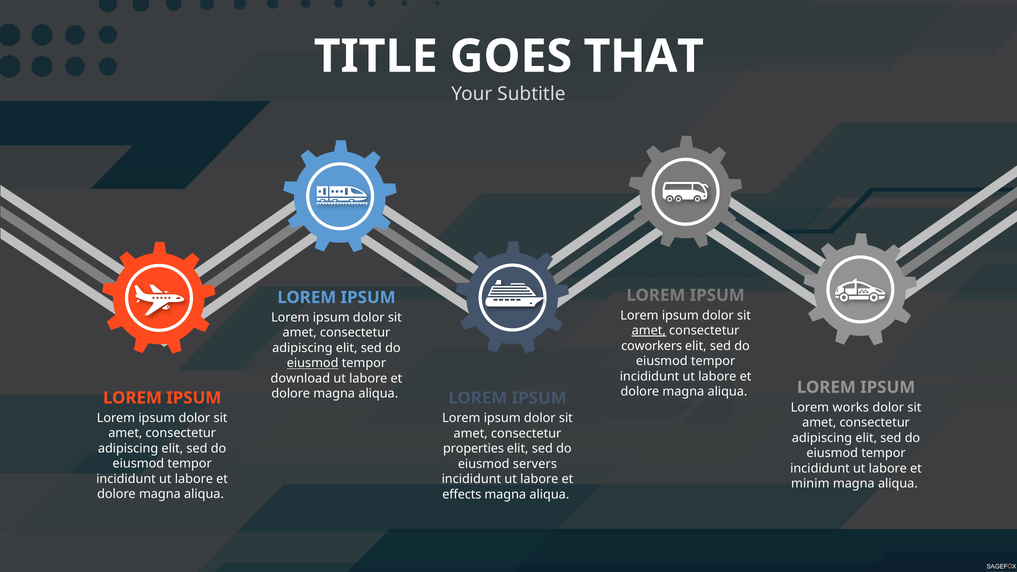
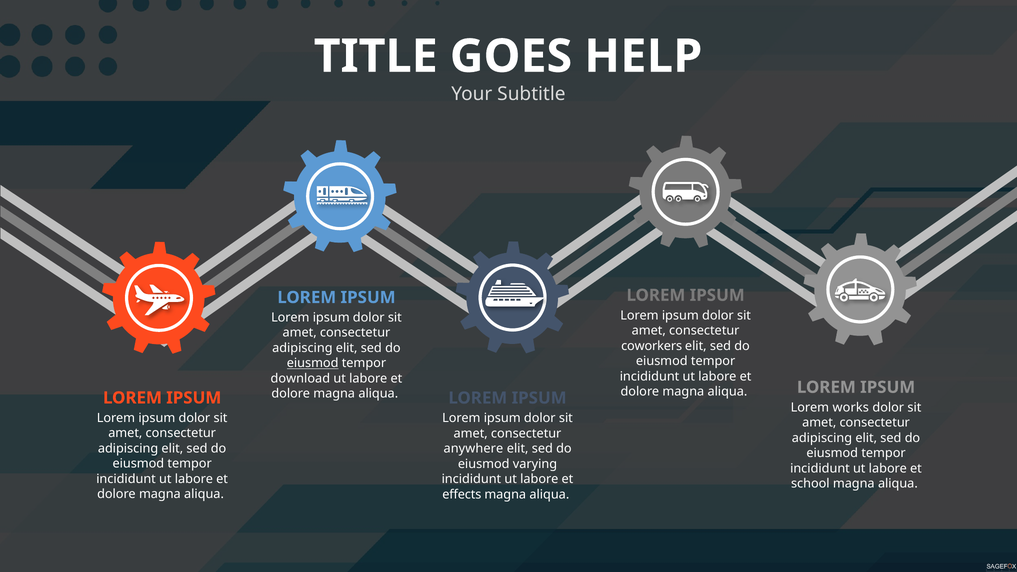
THAT: THAT -> HELP
amet at (649, 331) underline: present -> none
properties: properties -> anywhere
servers: servers -> varying
minim: minim -> school
